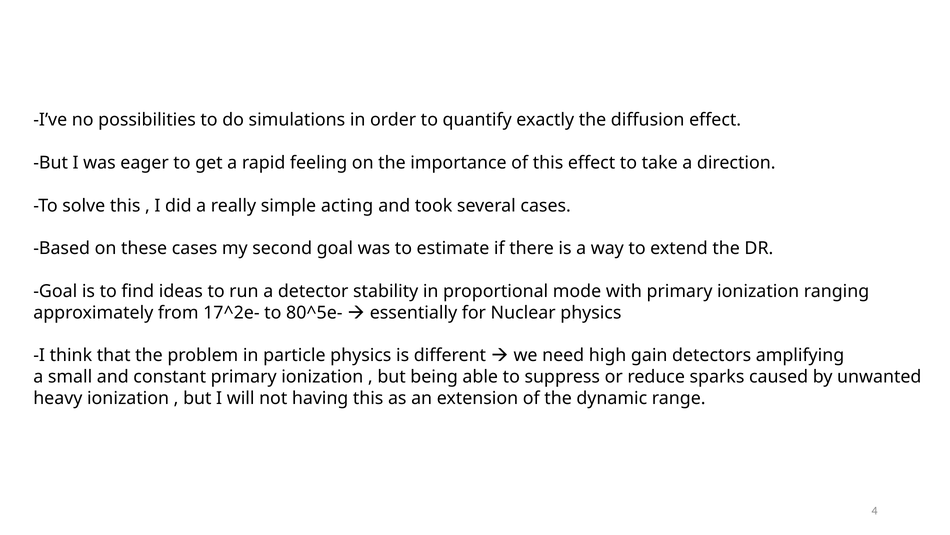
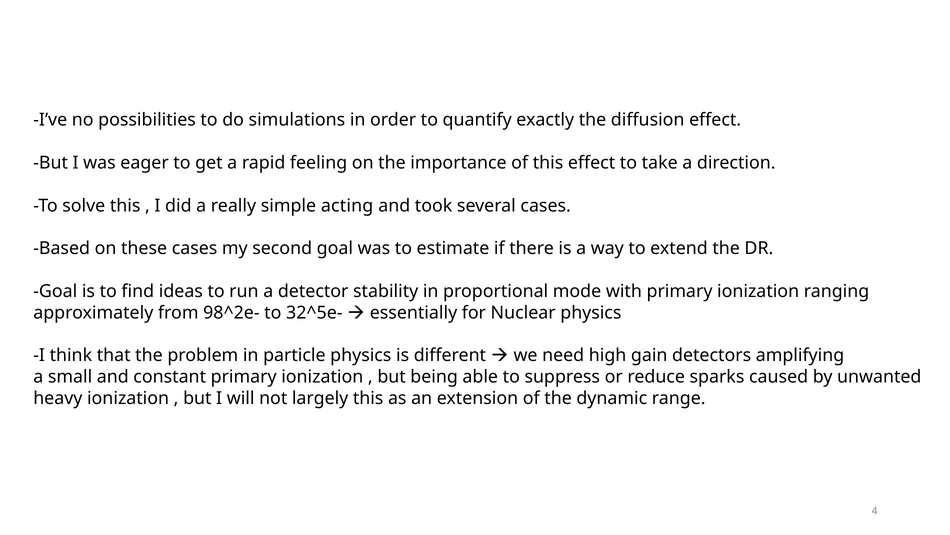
17^2e-: 17^2e- -> 98^2e-
80^5e-: 80^5e- -> 32^5e-
having: having -> largely
